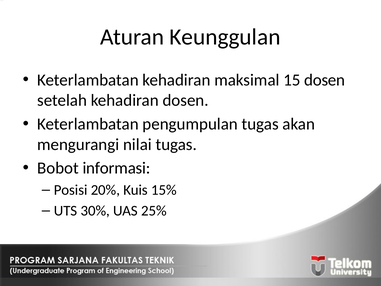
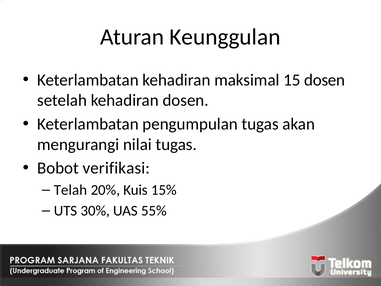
informasi: informasi -> verifikasi
Posisi: Posisi -> Telah
25%: 25% -> 55%
